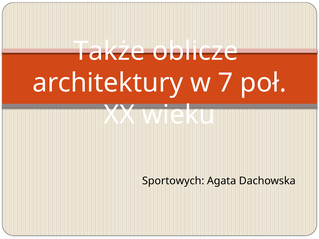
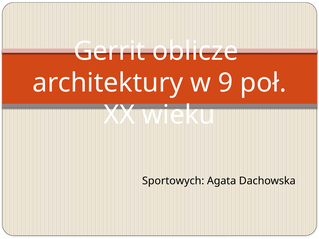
Także: Także -> Gerrit
7: 7 -> 9
